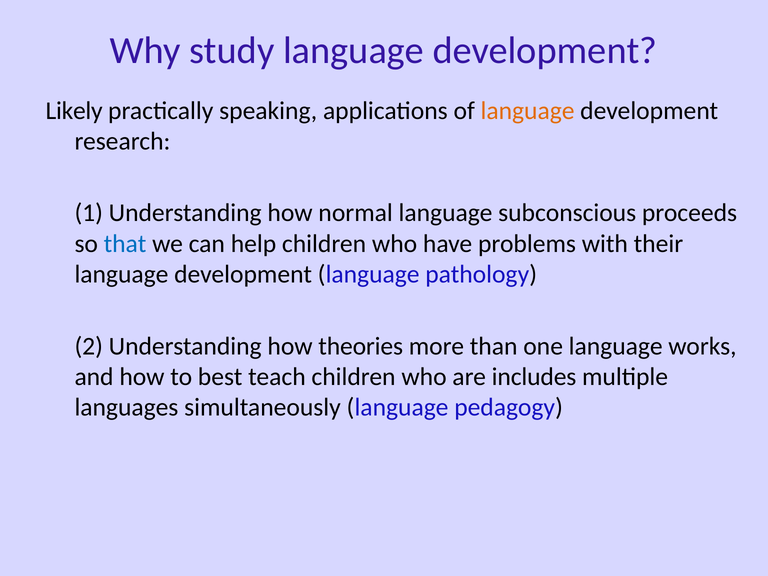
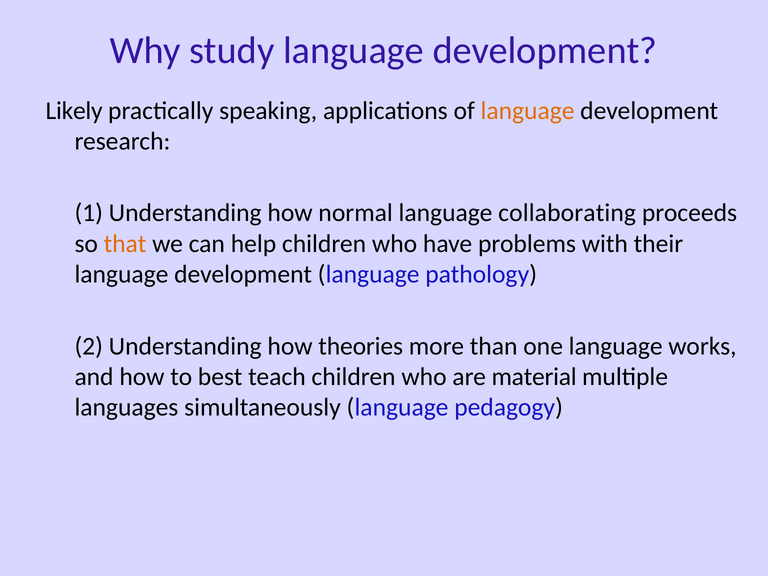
subconscious: subconscious -> collaborating
that colour: blue -> orange
includes: includes -> material
